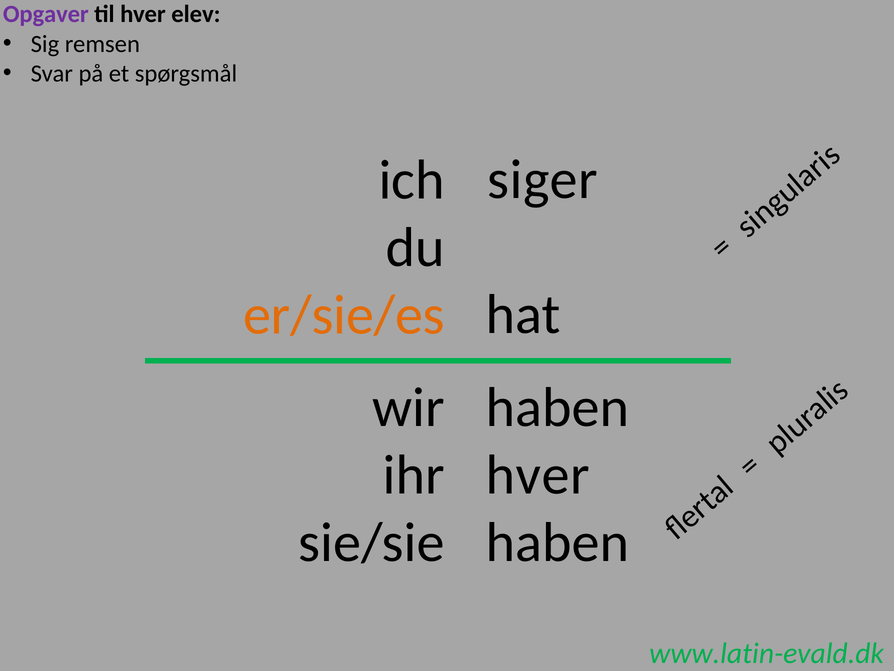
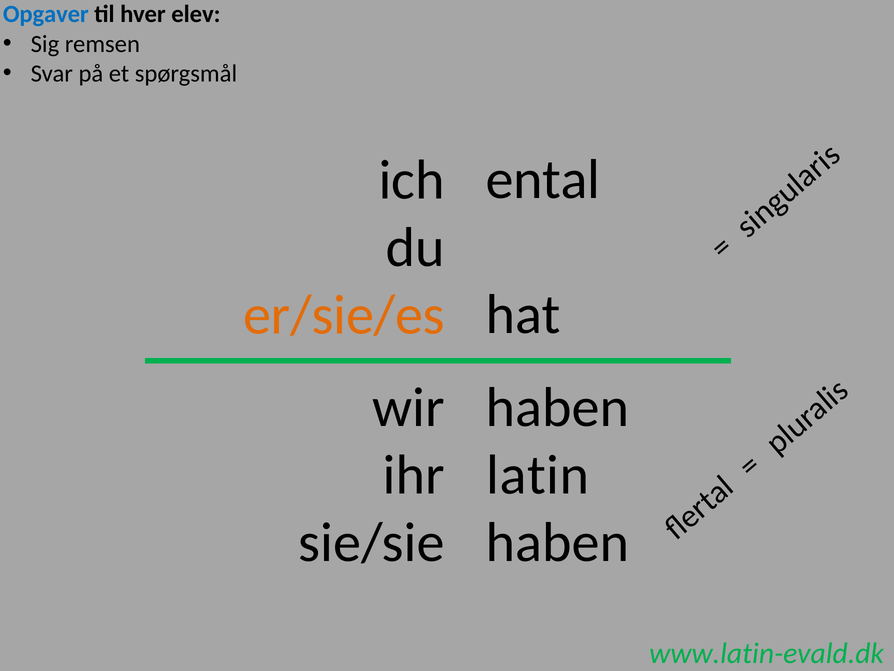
Opgaver colour: purple -> blue
siger: siger -> ental
hver at (538, 475): hver -> latin
